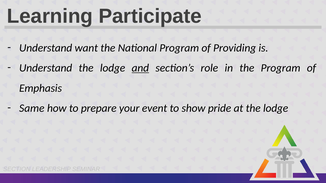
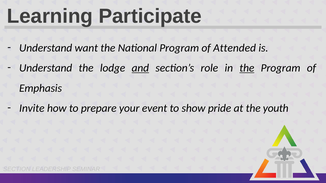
Providing: Providing -> Attended
the at (247, 68) underline: none -> present
Same: Same -> Invite
at the lodge: lodge -> youth
